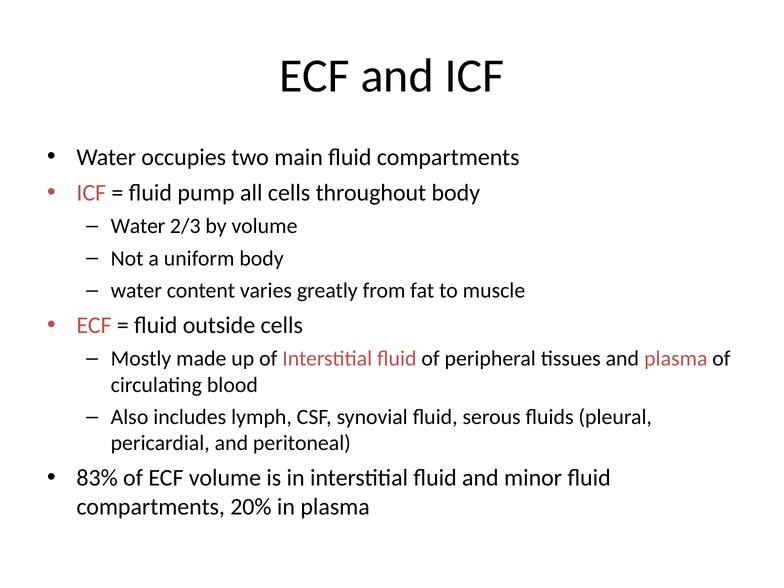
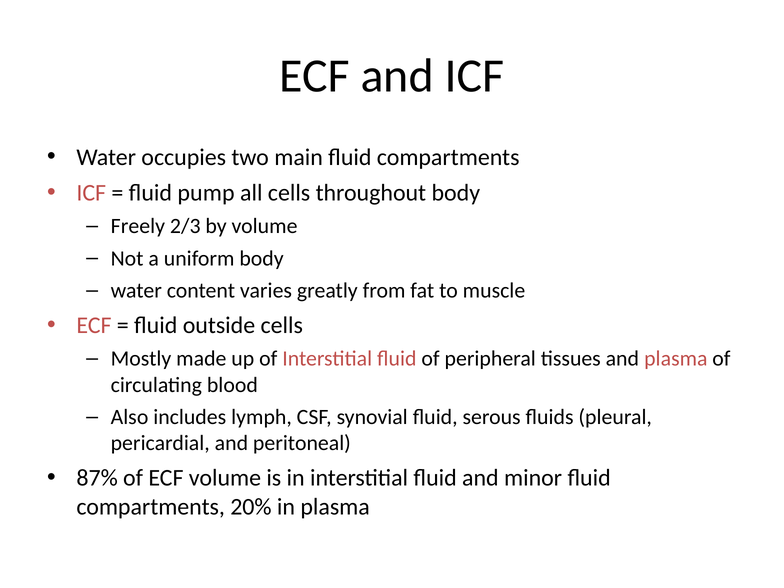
Water at (138, 226): Water -> Freely
83%: 83% -> 87%
